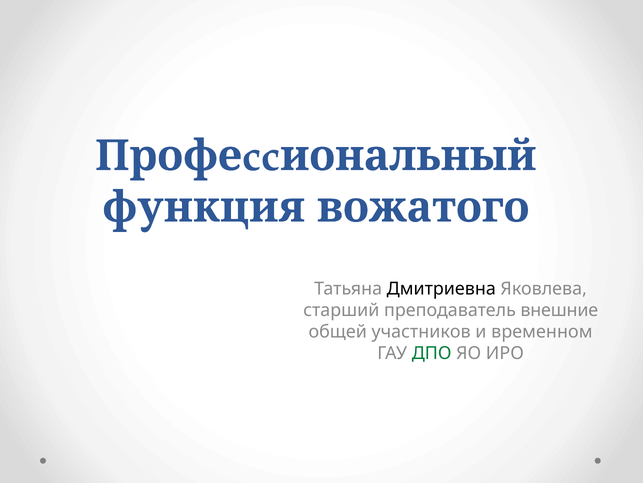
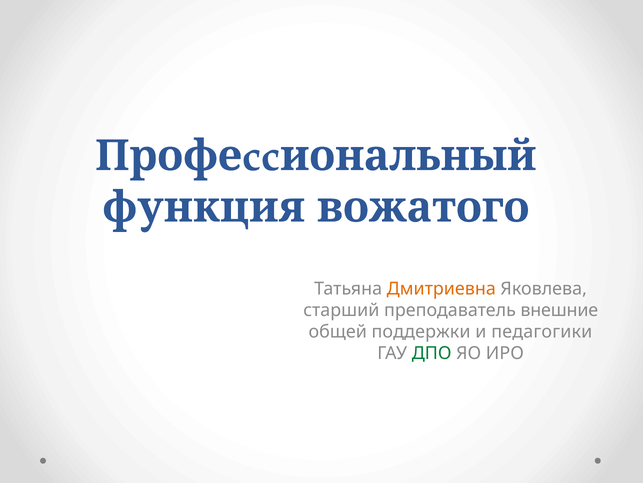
Дмитриевна colour: black -> orange
участников: участников -> поддержки
временном: временном -> педагогики
